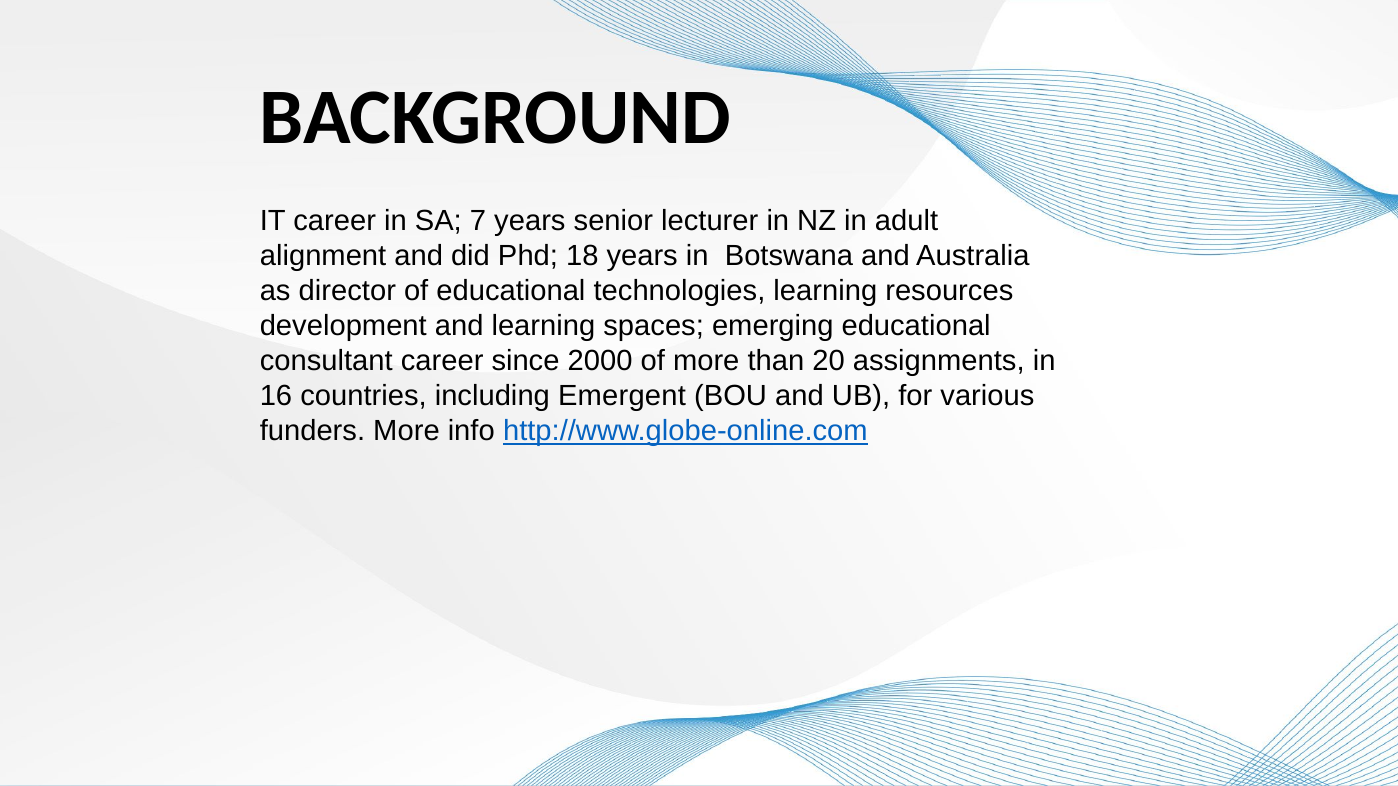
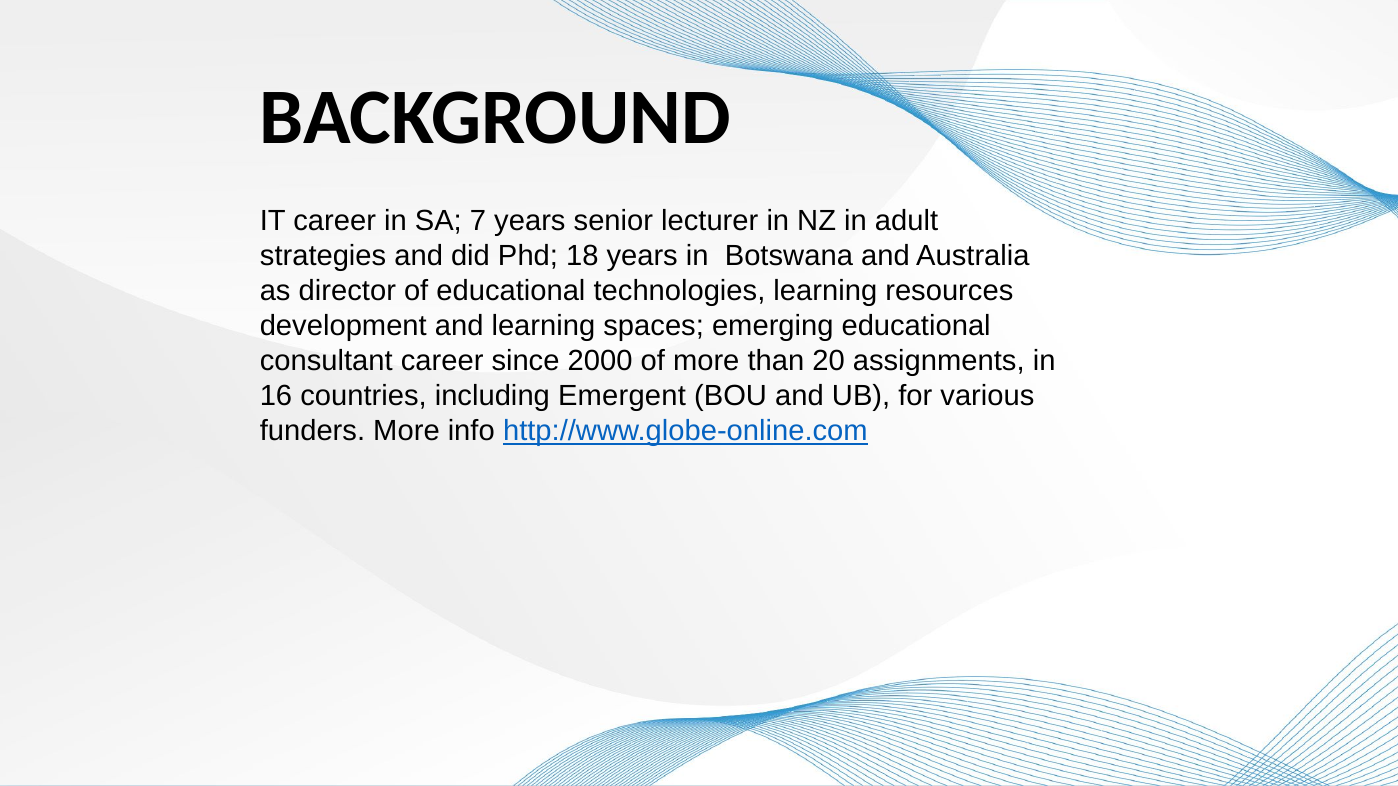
alignment: alignment -> strategies
